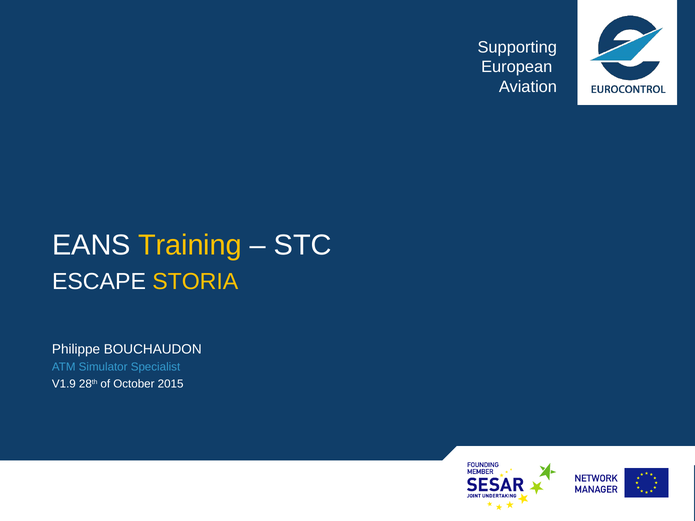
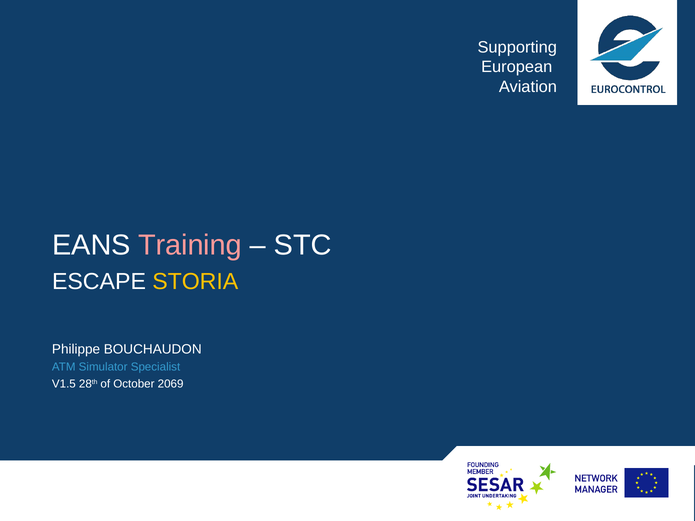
Training colour: yellow -> pink
V1.9: V1.9 -> V1.5
2015: 2015 -> 2069
